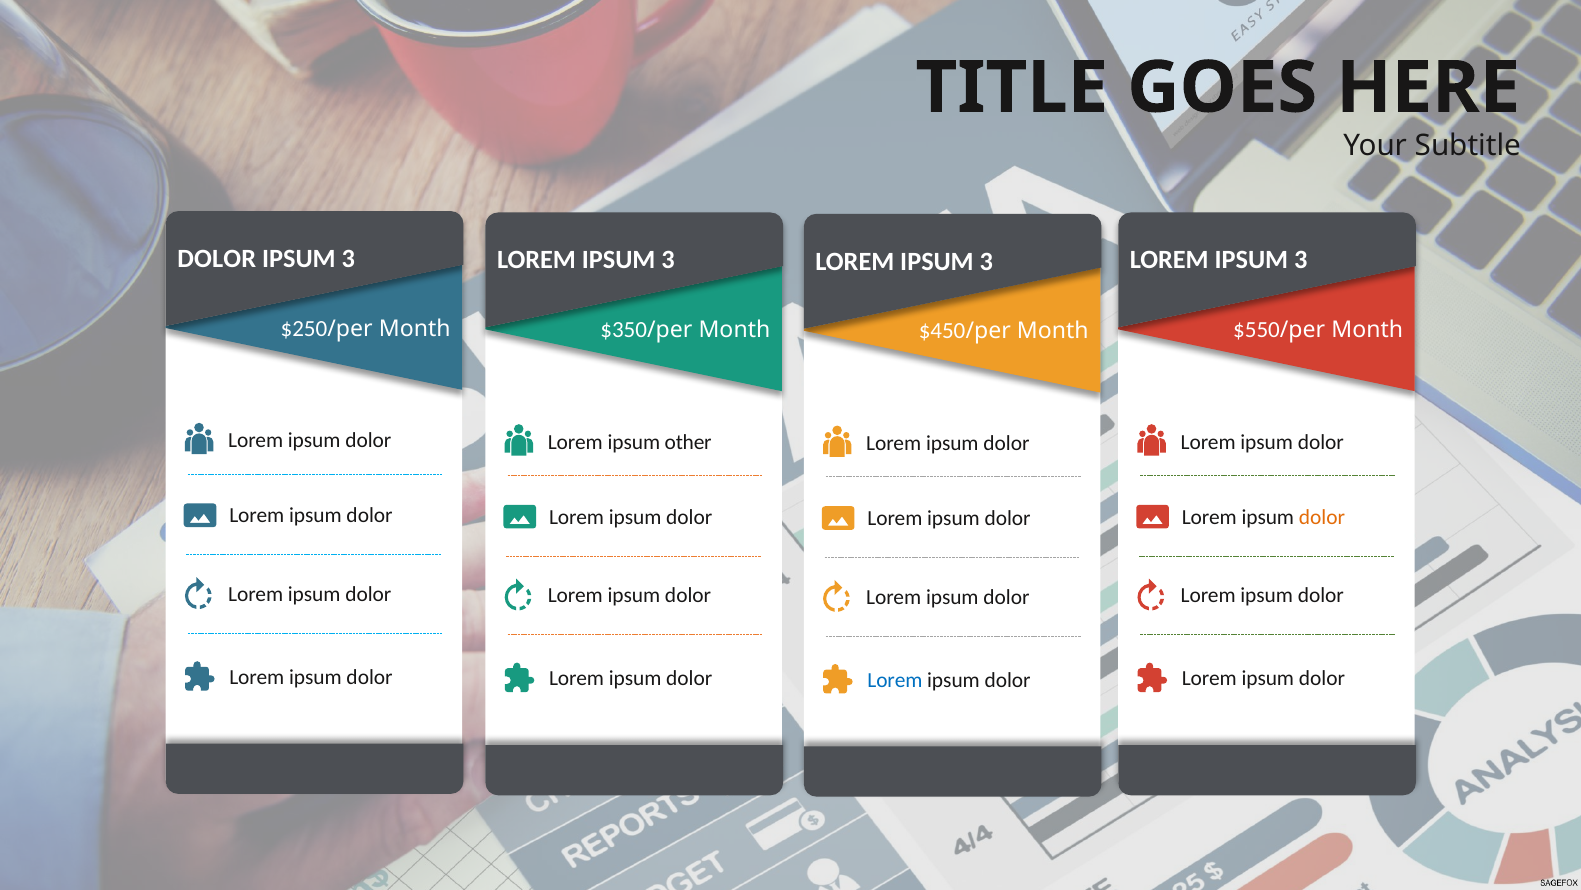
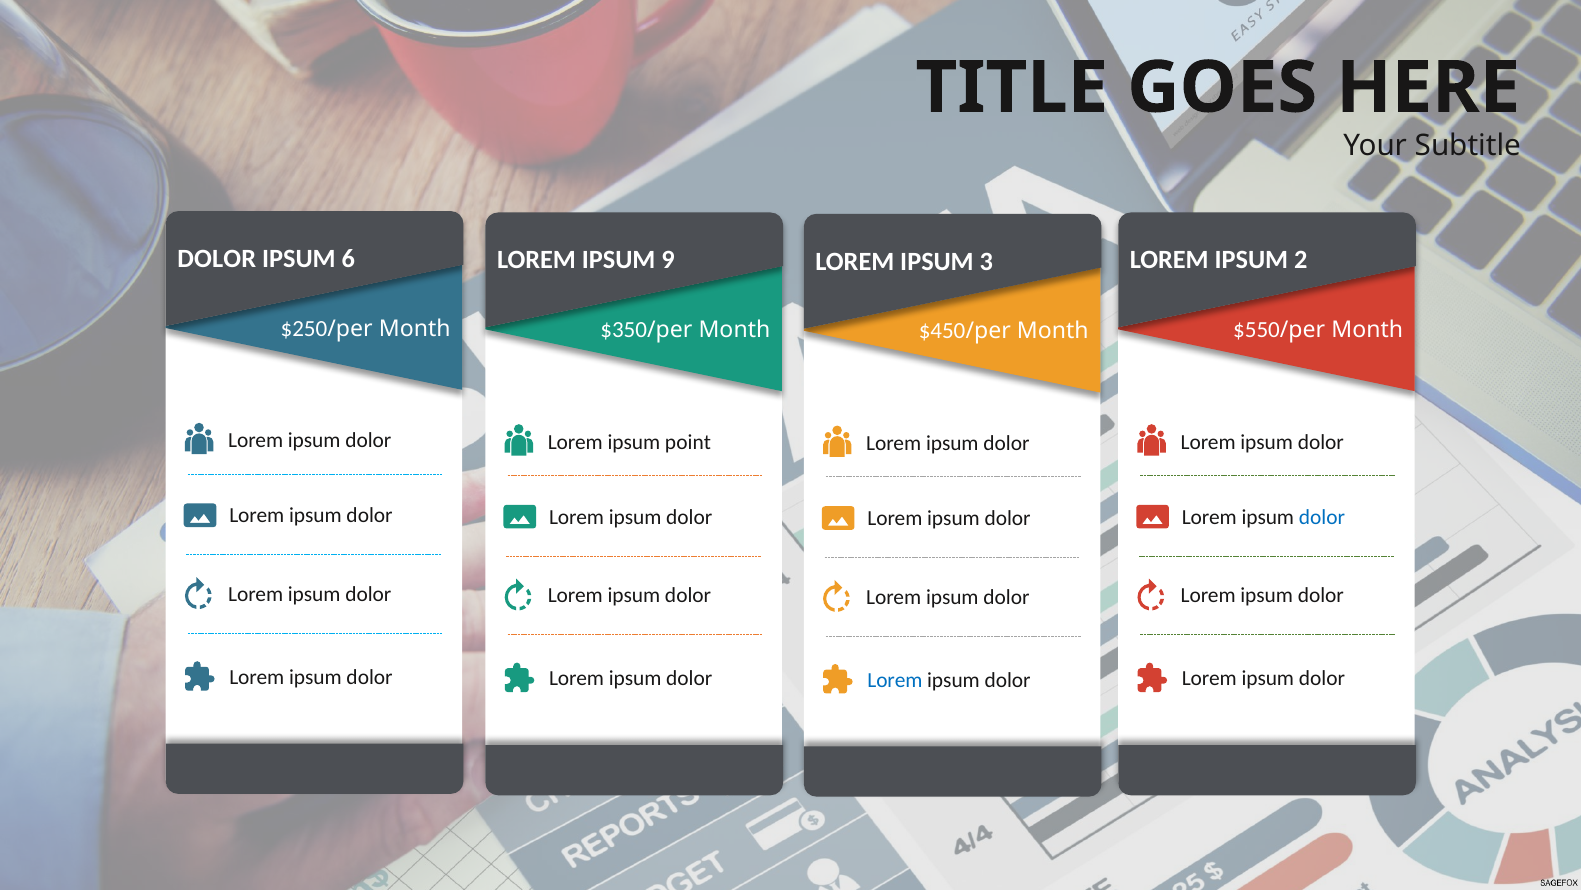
3 at (348, 259): 3 -> 6
3 at (668, 260): 3 -> 9
3 at (1301, 260): 3 -> 2
other: other -> point
dolor at (1322, 517) colour: orange -> blue
